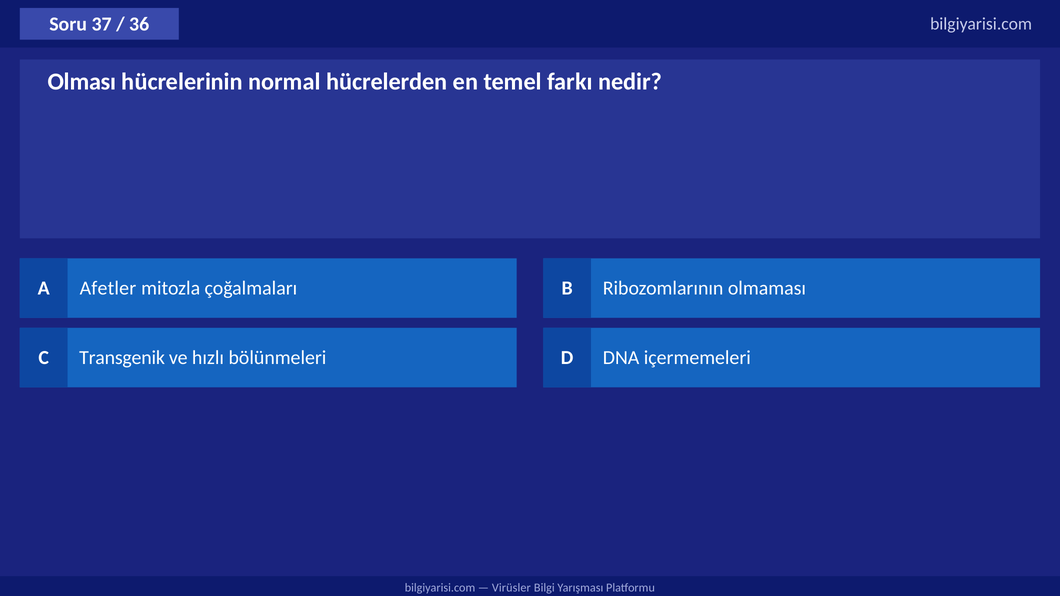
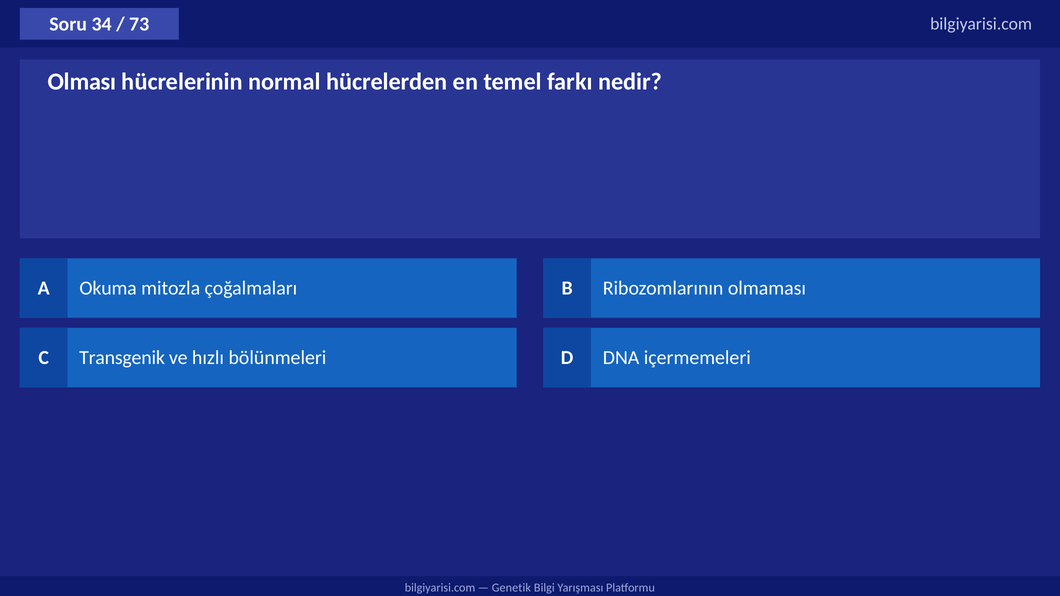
37: 37 -> 34
36: 36 -> 73
Afetler: Afetler -> Okuma
Virüsler: Virüsler -> Genetik
